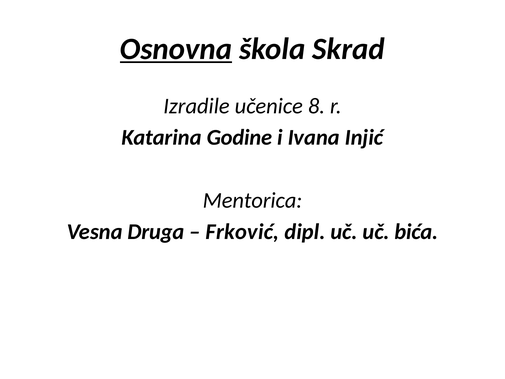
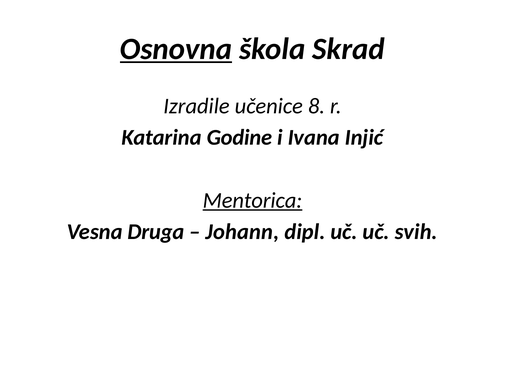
Mentorica underline: none -> present
Frković: Frković -> Johann
bića: bića -> svih
